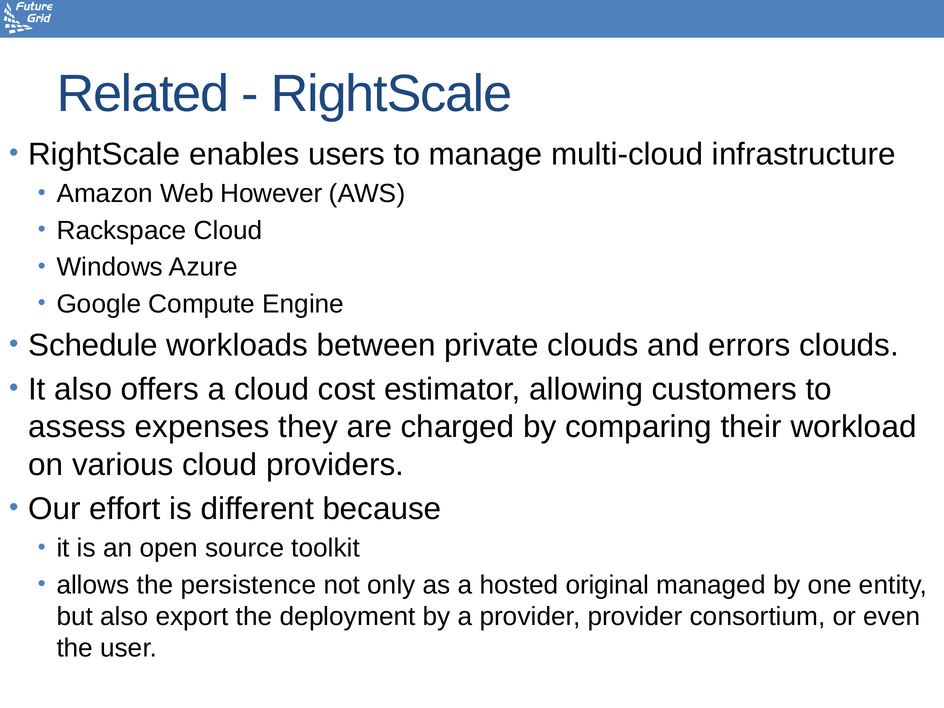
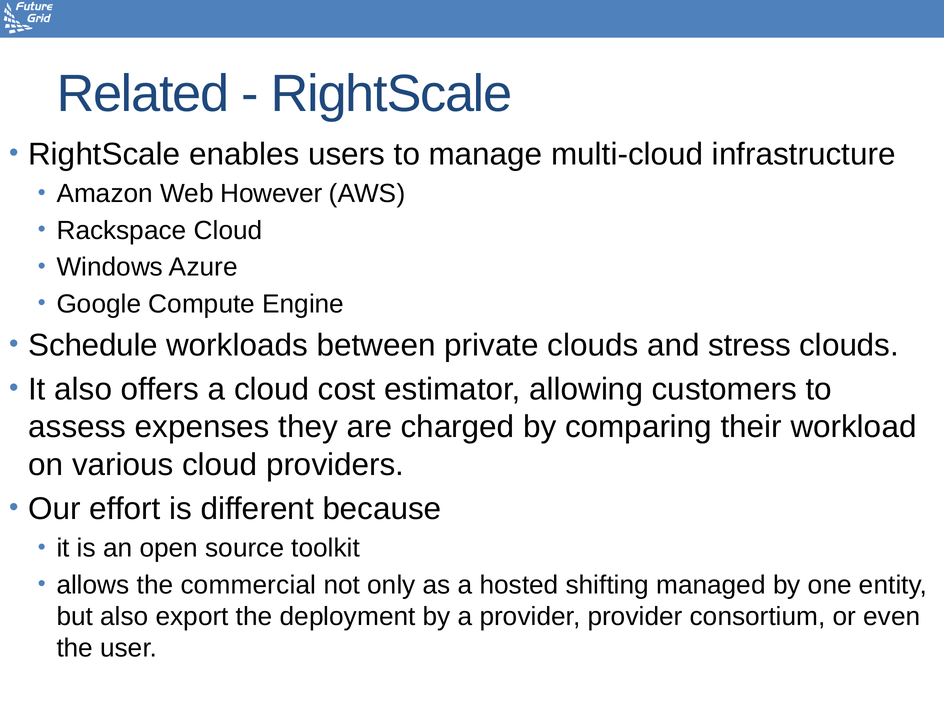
errors: errors -> stress
persistence: persistence -> commercial
original: original -> shifting
